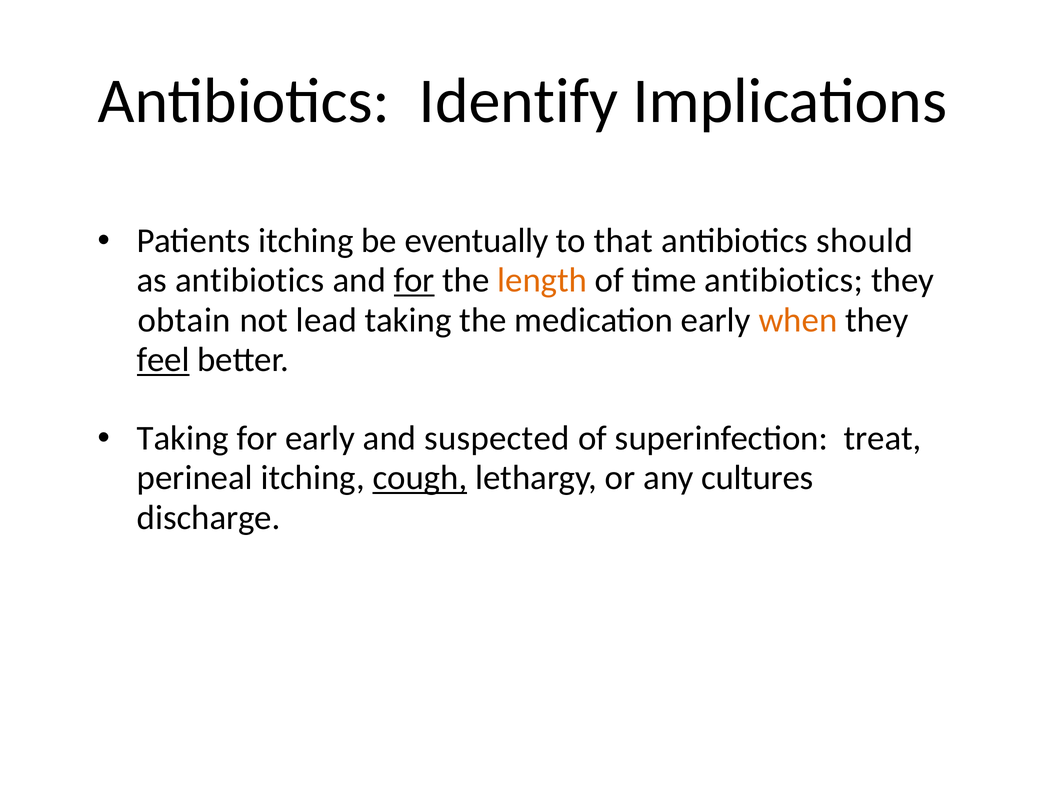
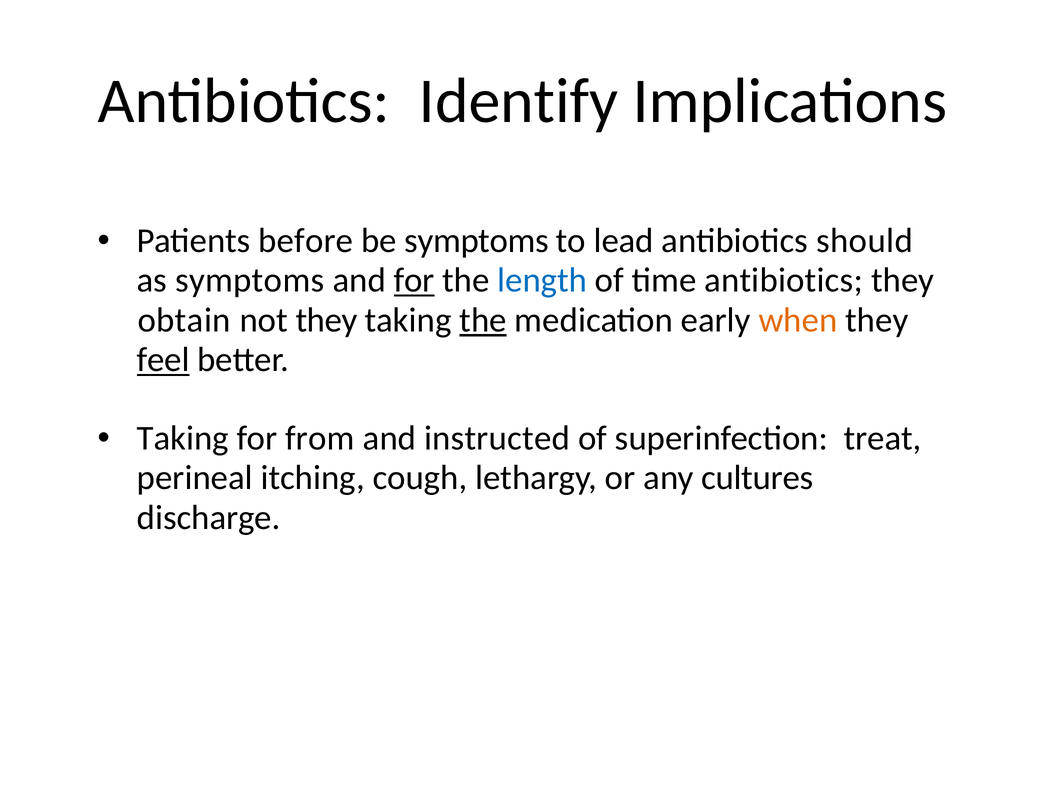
Patients itching: itching -> before
be eventually: eventually -> symptoms
that: that -> lead
as antibiotics: antibiotics -> symptoms
length colour: orange -> blue
not lead: lead -> they
the at (483, 320) underline: none -> present
for early: early -> from
suspected: suspected -> instructed
cough underline: present -> none
